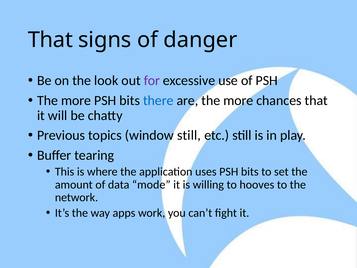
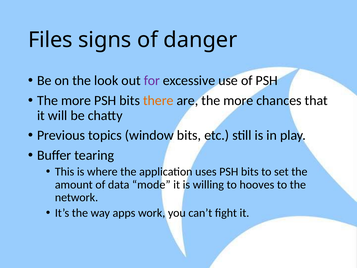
That at (50, 40): That -> Files
there colour: blue -> orange
window still: still -> bits
